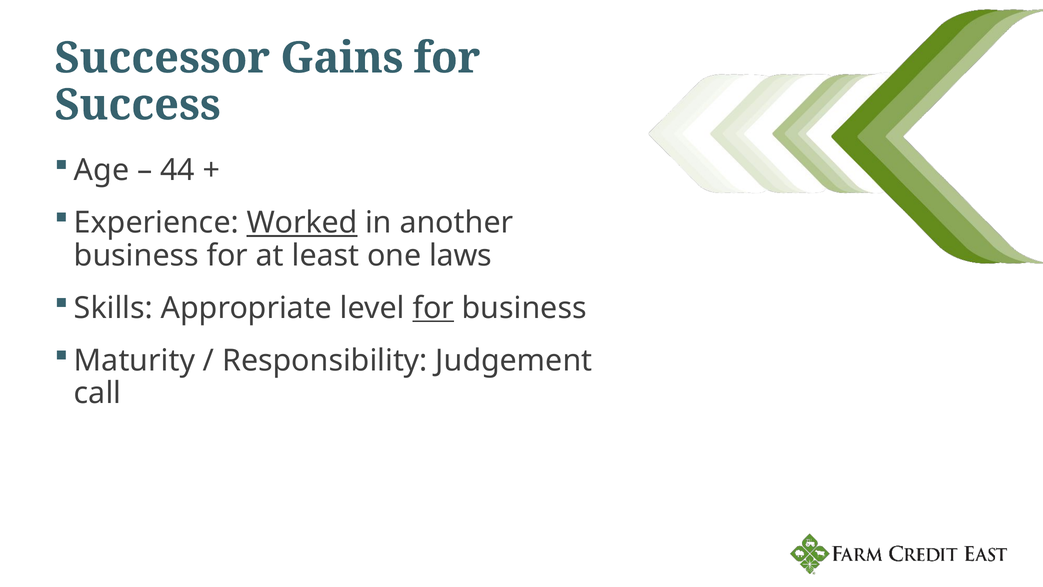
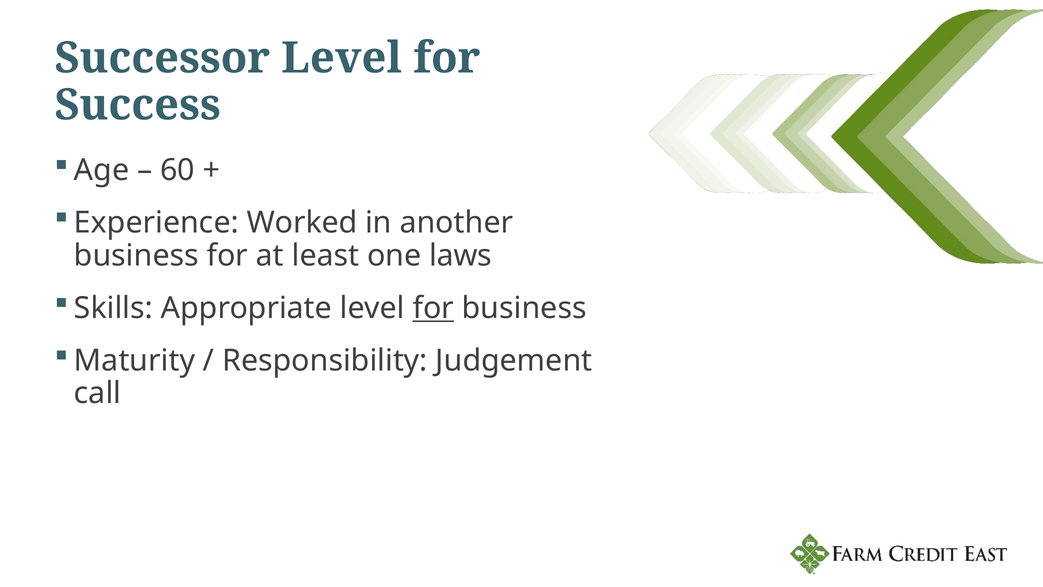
Successor Gains: Gains -> Level
44: 44 -> 60
Worked underline: present -> none
